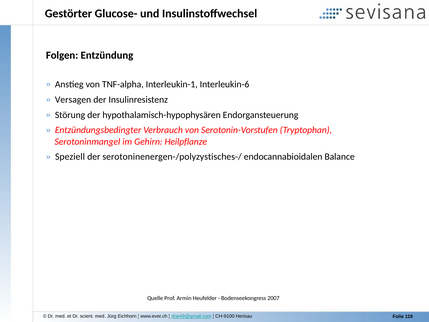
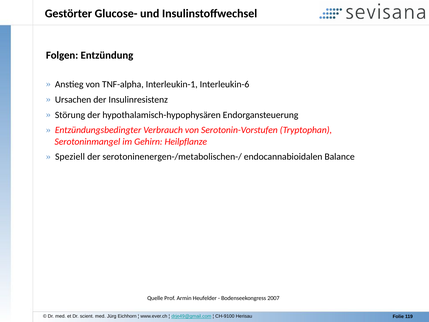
Versagen: Versagen -> Ursachen
serotoninenergen-/polyzystisches-/: serotoninenergen-/polyzystisches-/ -> serotoninenergen-/metabolischen-/
